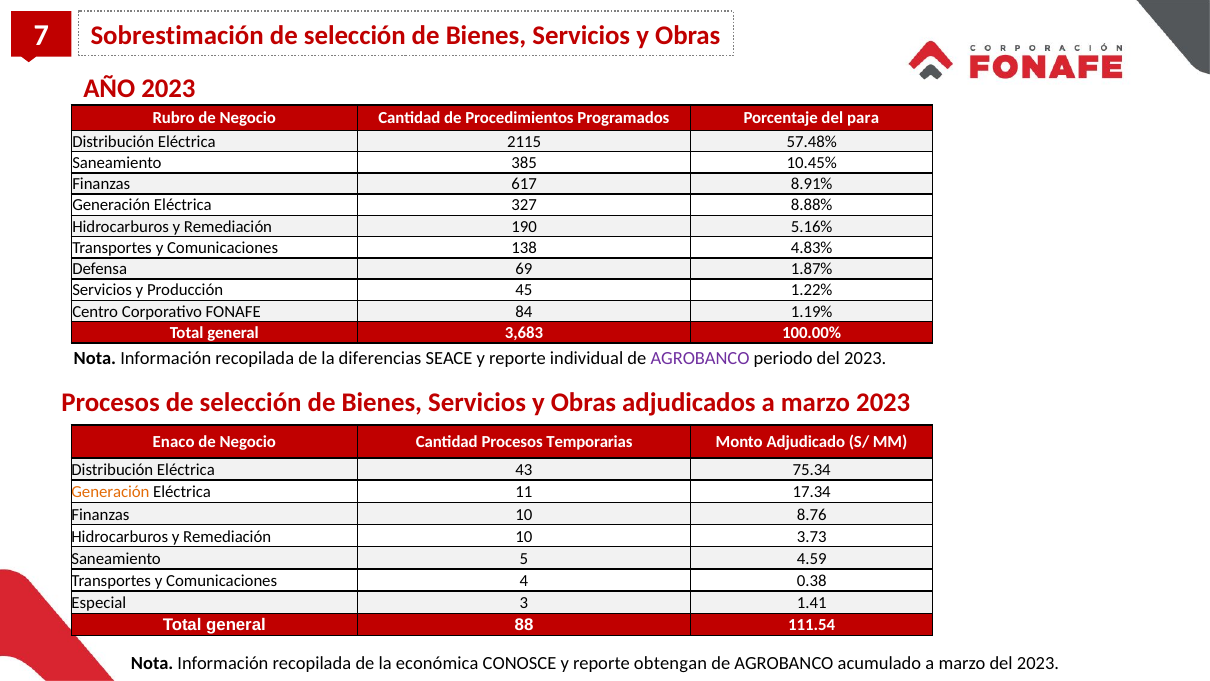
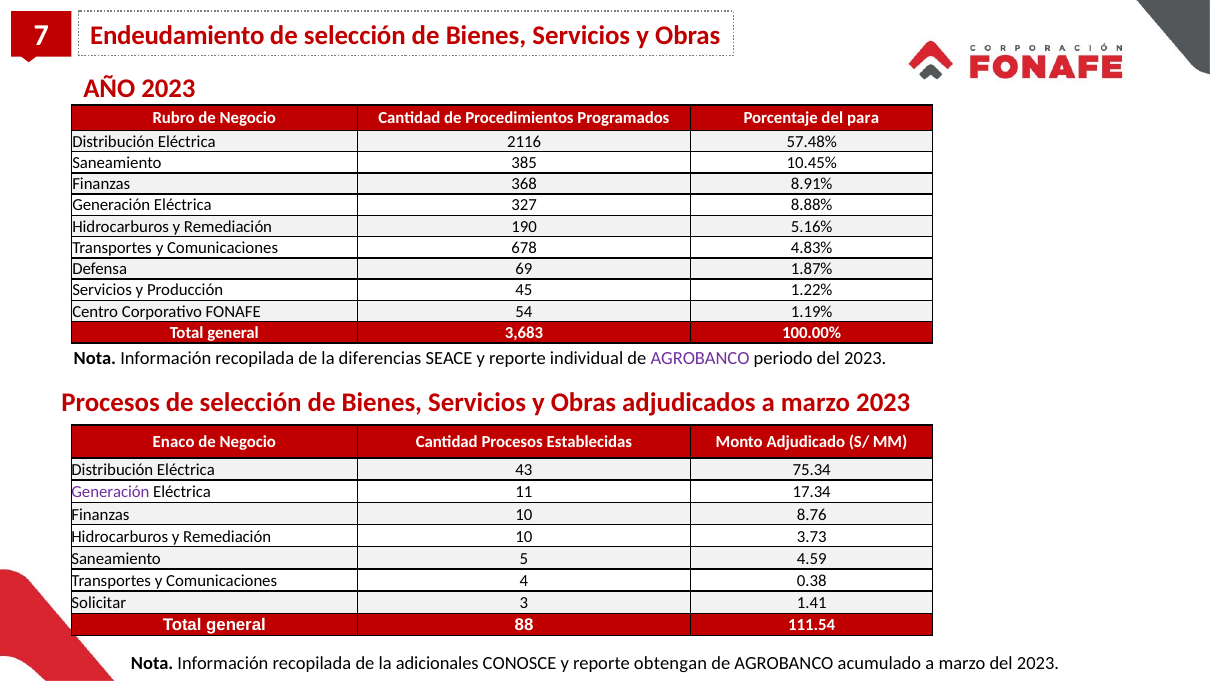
Sobrestimación: Sobrestimación -> Endeudamiento
2115: 2115 -> 2116
617: 617 -> 368
138: 138 -> 678
84: 84 -> 54
Temporarias: Temporarias -> Establecidas
Generación at (110, 492) colour: orange -> purple
Especial: Especial -> Solicitar
económica: económica -> adicionales
